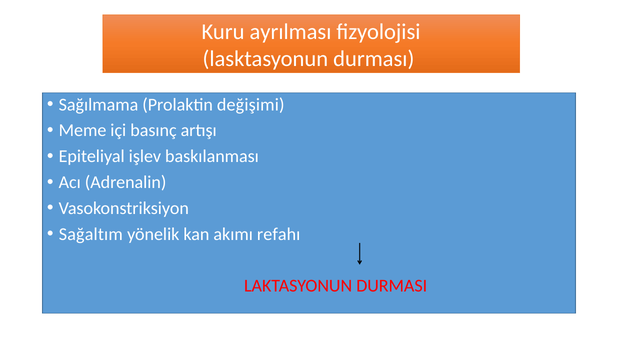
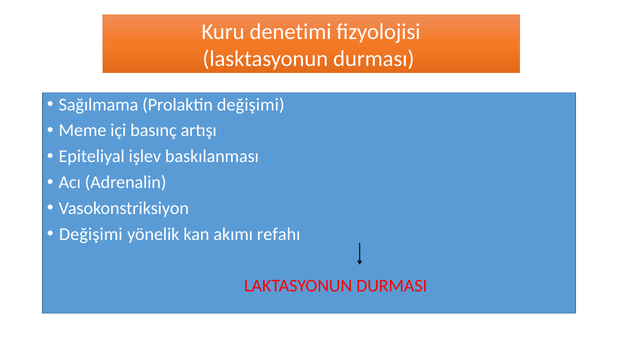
ayrılması: ayrılması -> denetimi
Sağaltım at (91, 234): Sağaltım -> Değişimi
